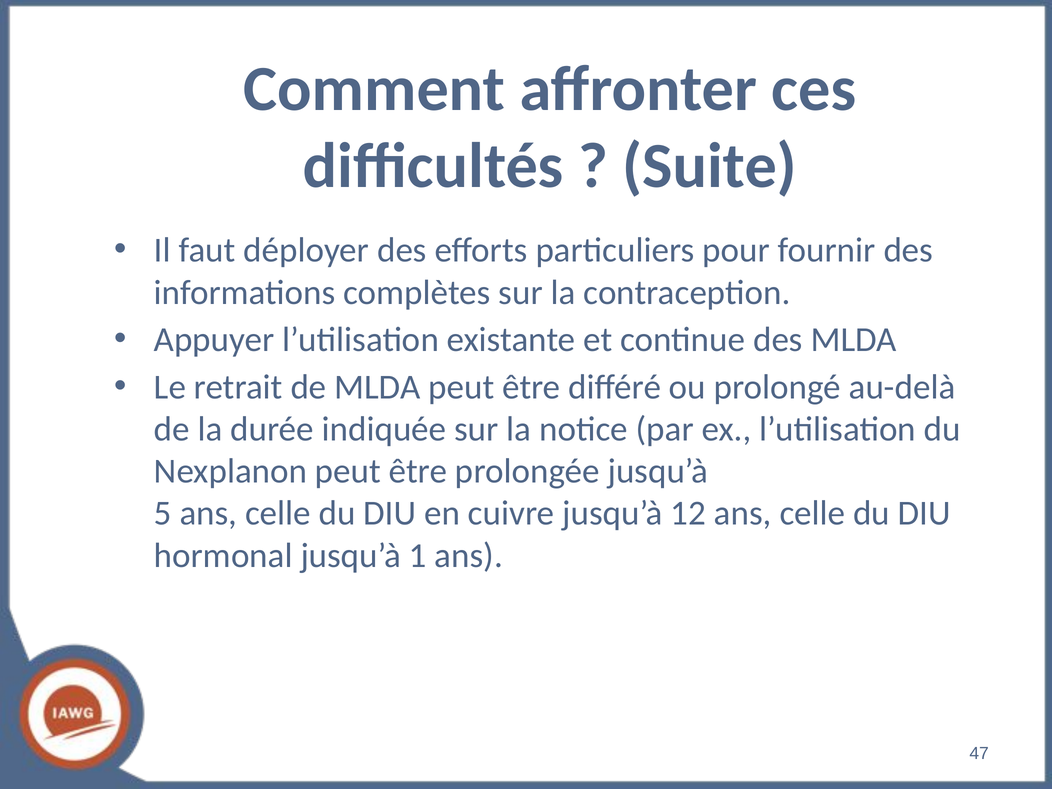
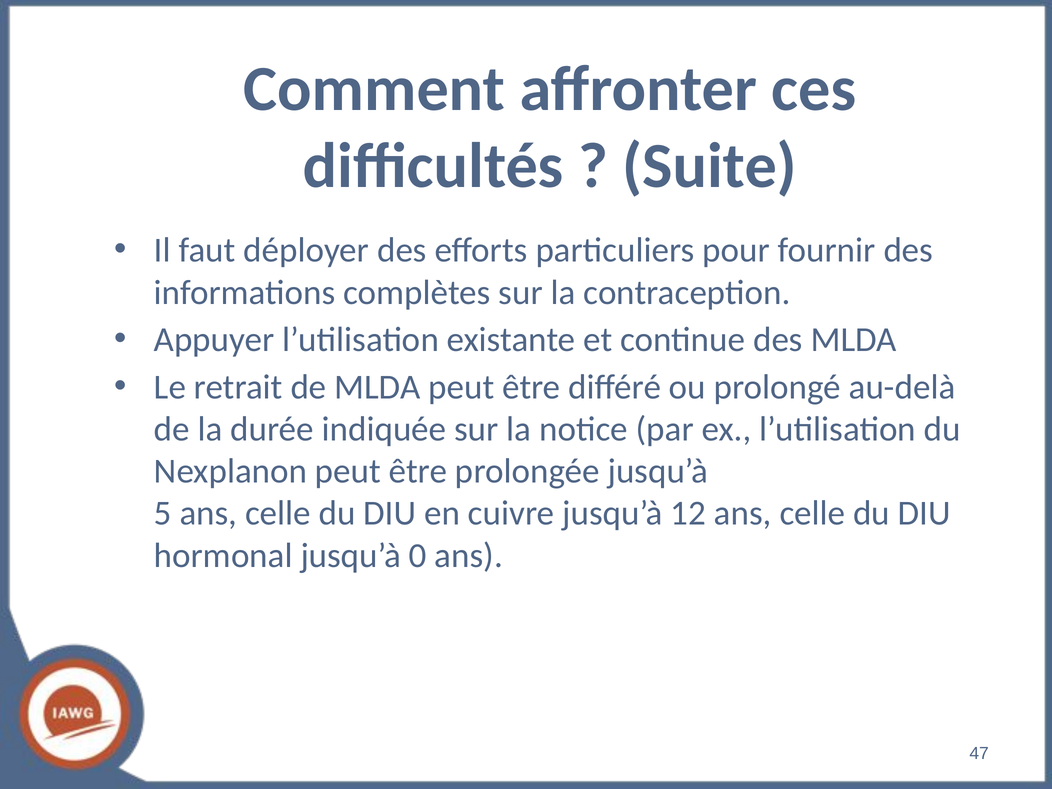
1: 1 -> 0
